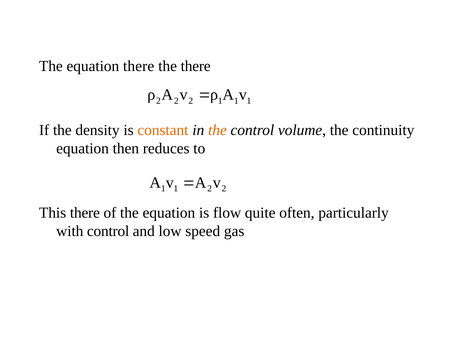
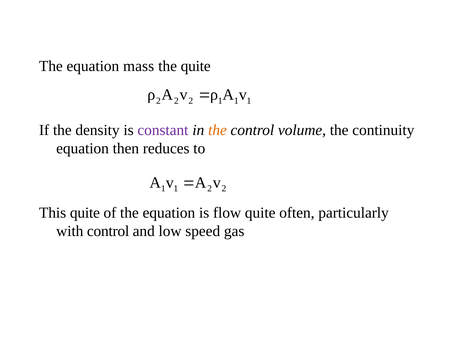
equation there: there -> mass
the there: there -> quite
constant colour: orange -> purple
This there: there -> quite
